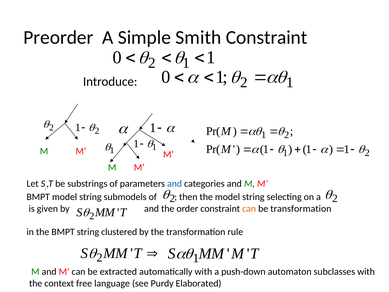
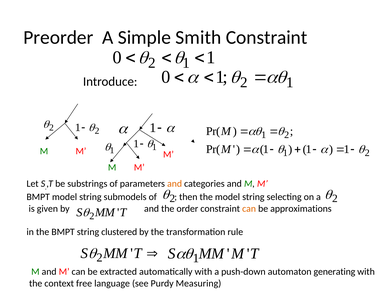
and at (175, 183) colour: blue -> orange
be transformation: transformation -> approximations
subclasses: subclasses -> generating
Elaborated: Elaborated -> Measuring
